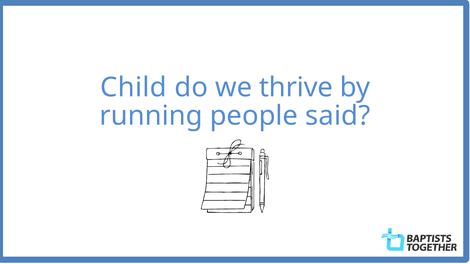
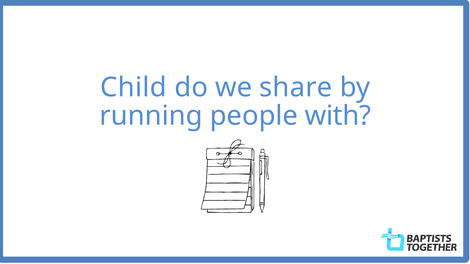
thrive: thrive -> share
said: said -> with
